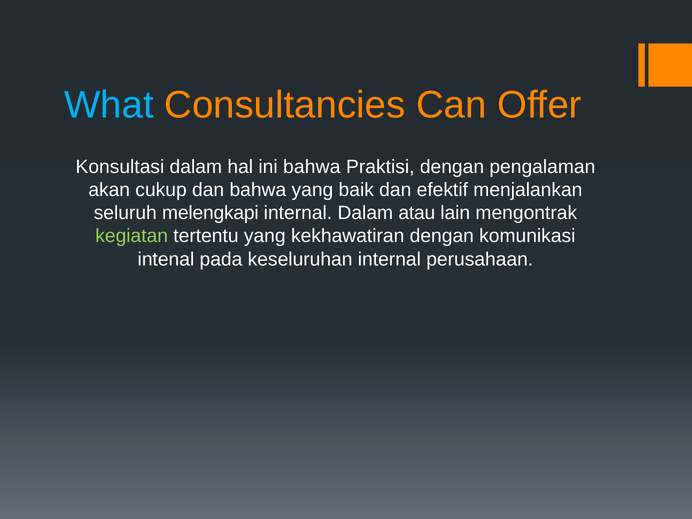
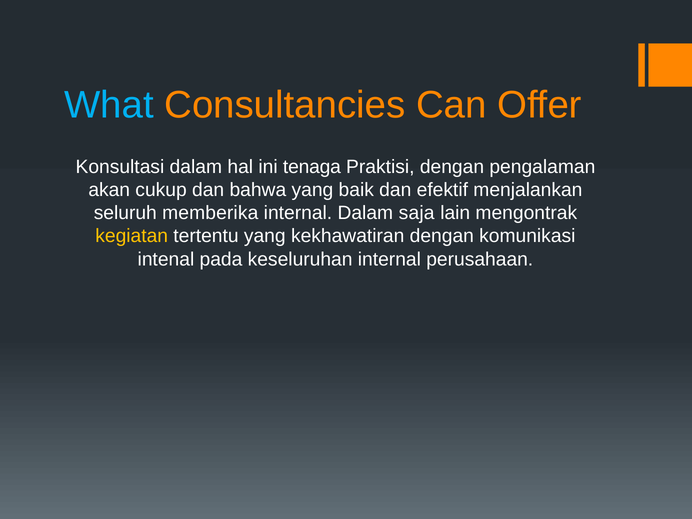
ini bahwa: bahwa -> tenaga
melengkapi: melengkapi -> memberika
atau: atau -> saja
kegiatan colour: light green -> yellow
